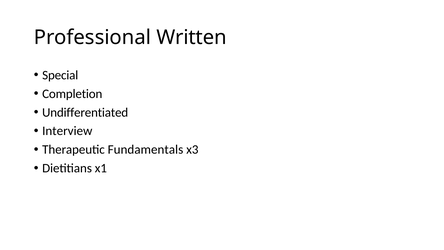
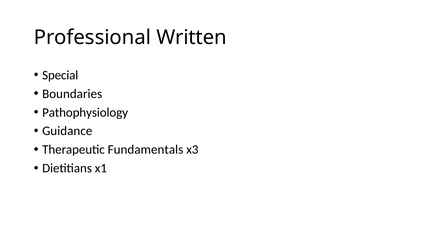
Completion: Completion -> Boundaries
Undifferentiated: Undifferentiated -> Pathophysiology
Interview: Interview -> Guidance
